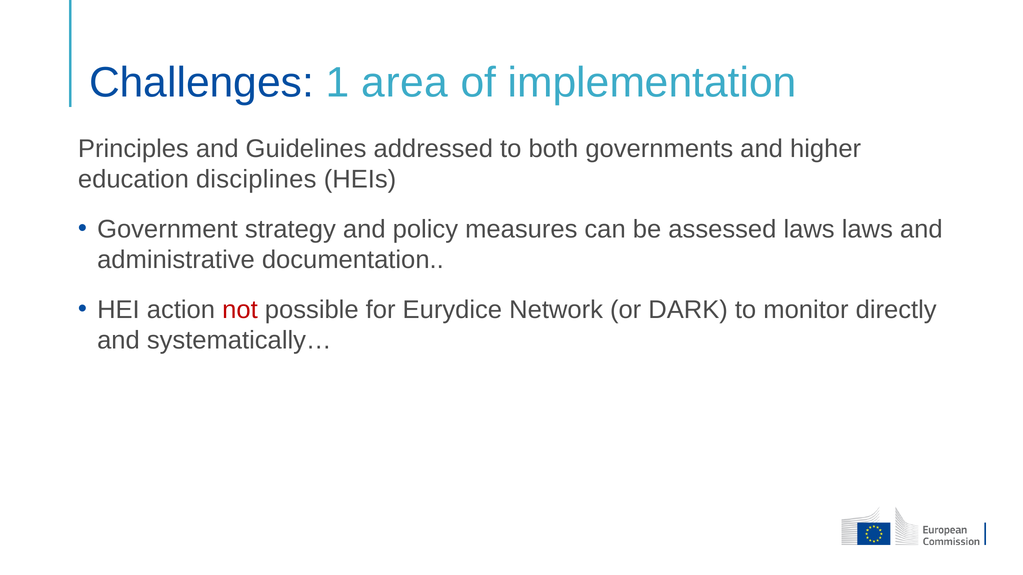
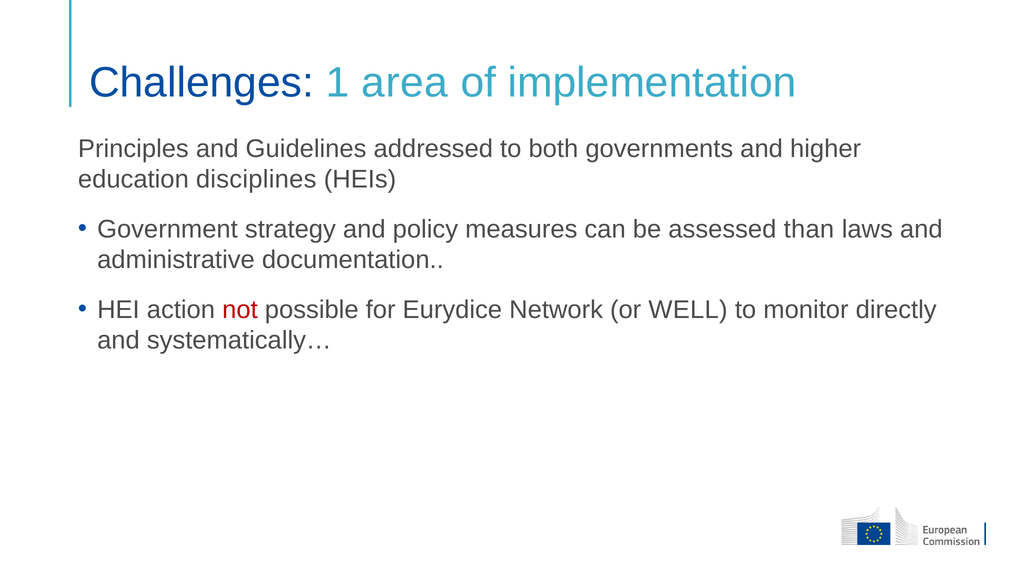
assessed laws: laws -> than
DARK: DARK -> WELL
